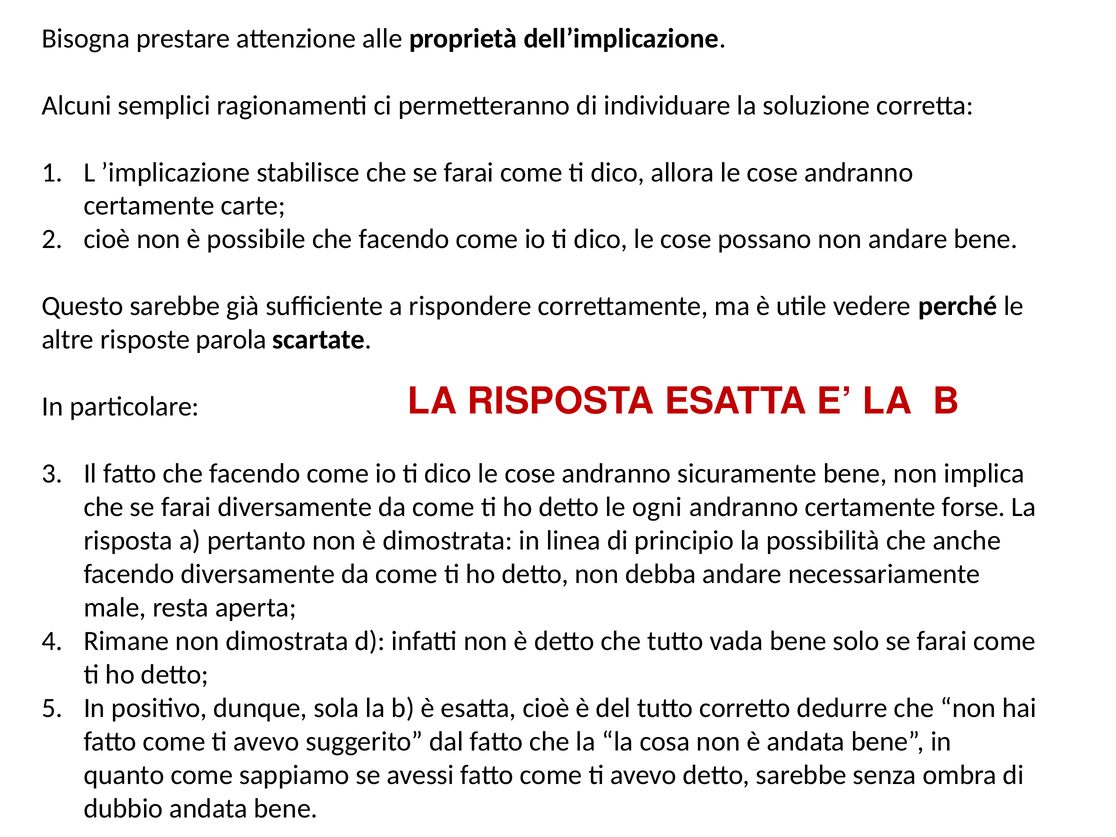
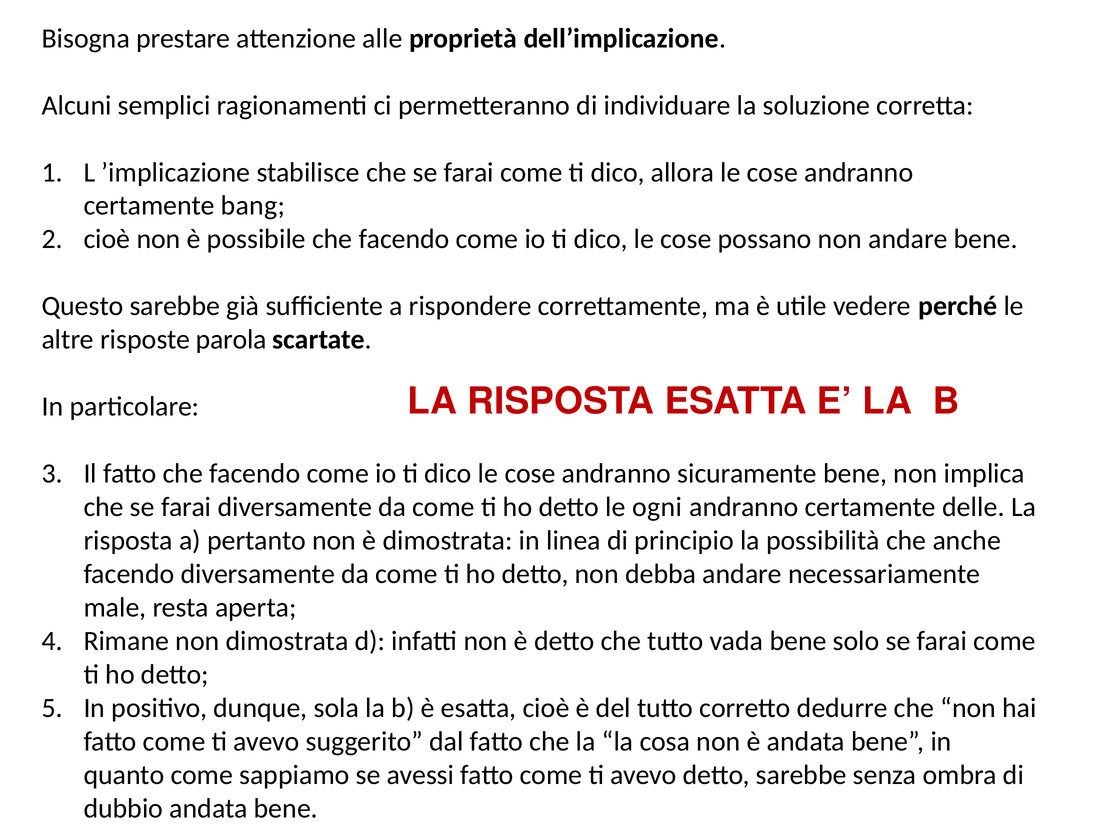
carte: carte -> bang
forse: forse -> delle
